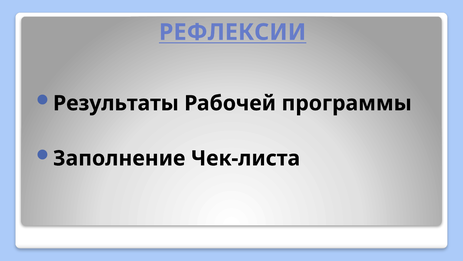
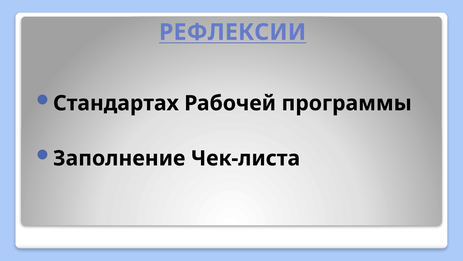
Результаты: Результаты -> Стандартах
